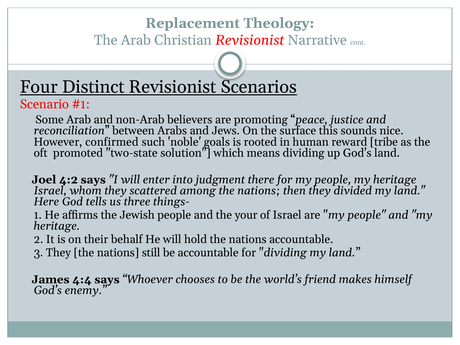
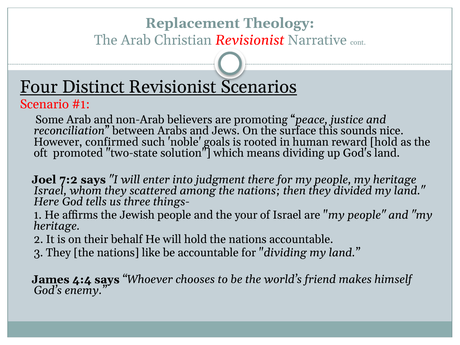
reward tribe: tribe -> hold
4:2: 4:2 -> 7:2
still: still -> like
